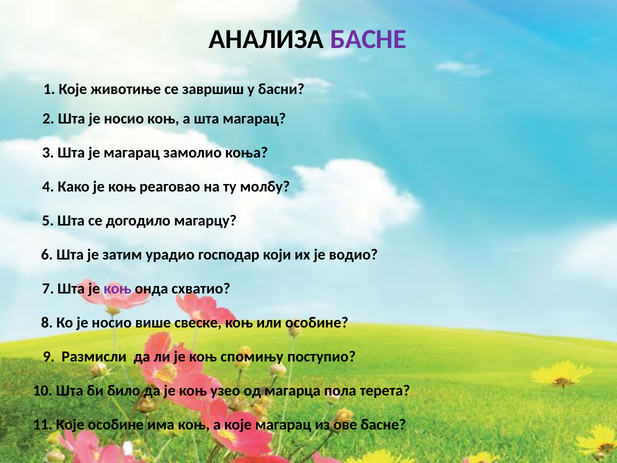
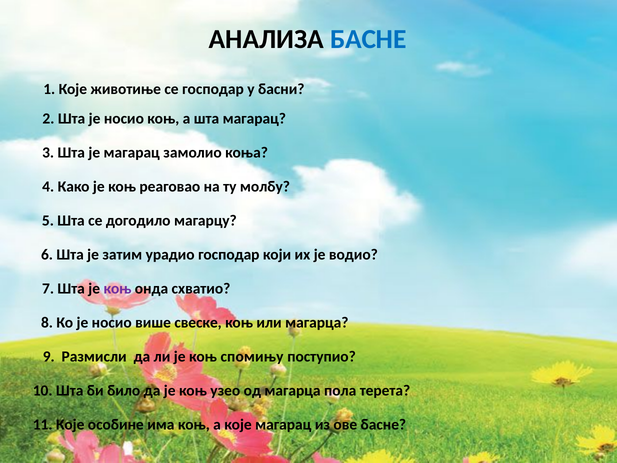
БАСНЕ at (368, 39) colour: purple -> blue
се завршиш: завршиш -> господар
или особине: особине -> магарца
